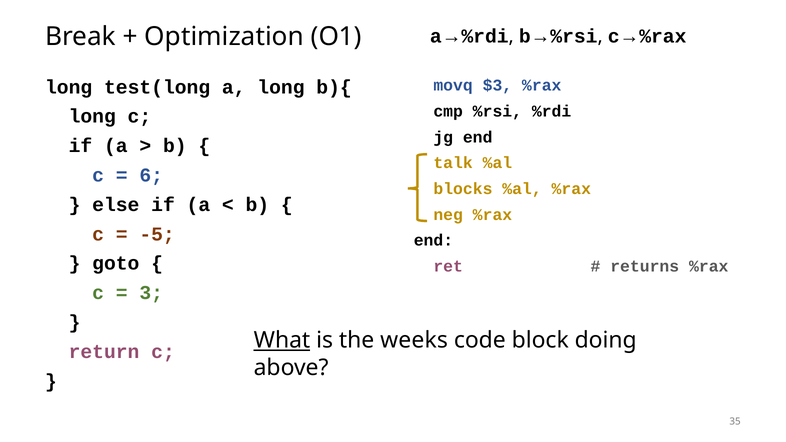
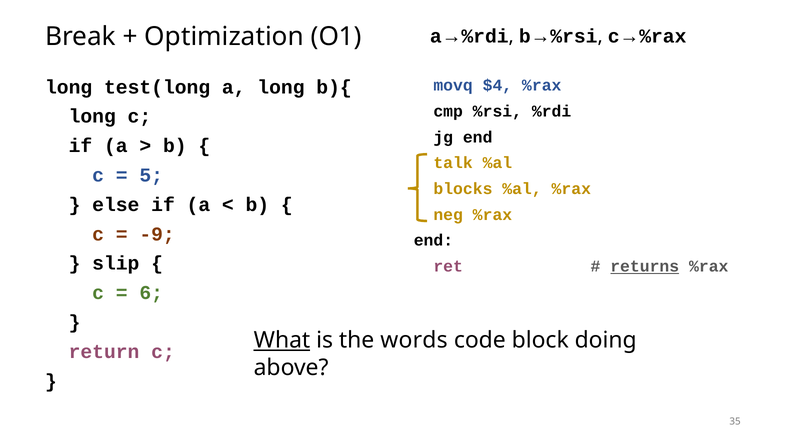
$3: $3 -> $4
6: 6 -> 5
-5: -5 -> -9
goto: goto -> slip
returns underline: none -> present
3: 3 -> 6
weeks: weeks -> words
